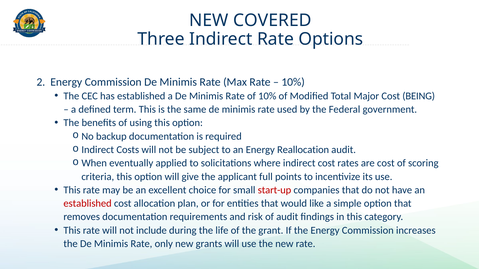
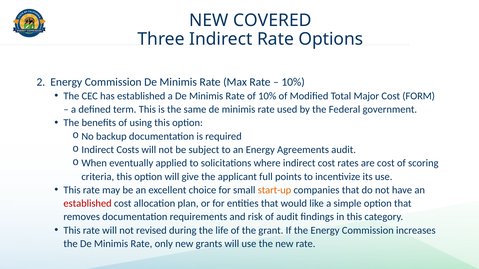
BEING: BEING -> FORM
Reallocation: Reallocation -> Agreements
start-up colour: red -> orange
include: include -> revised
